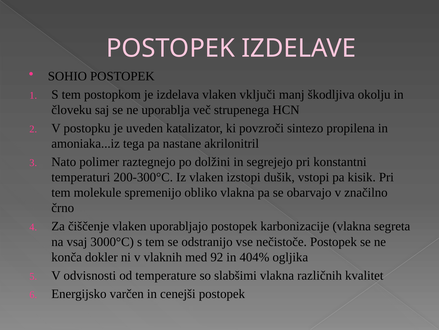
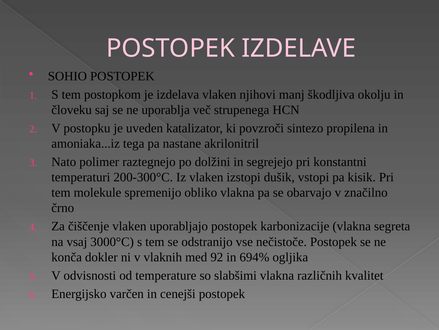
vključi: vključi -> njihovi
404%: 404% -> 694%
